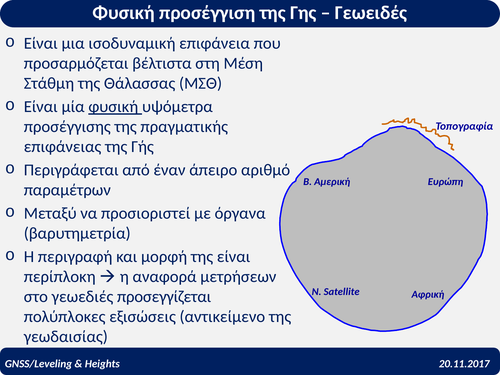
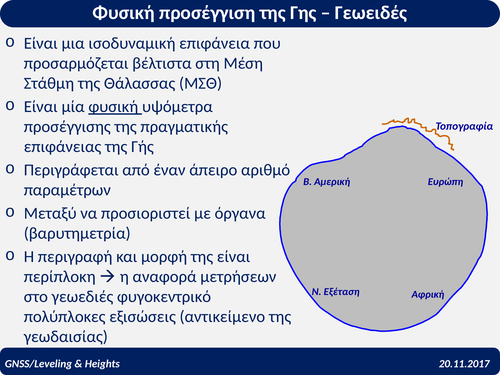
Satellite: Satellite -> Εξέταση
προσεγγίζεται: προσεγγίζεται -> φυγοκεντρικό
